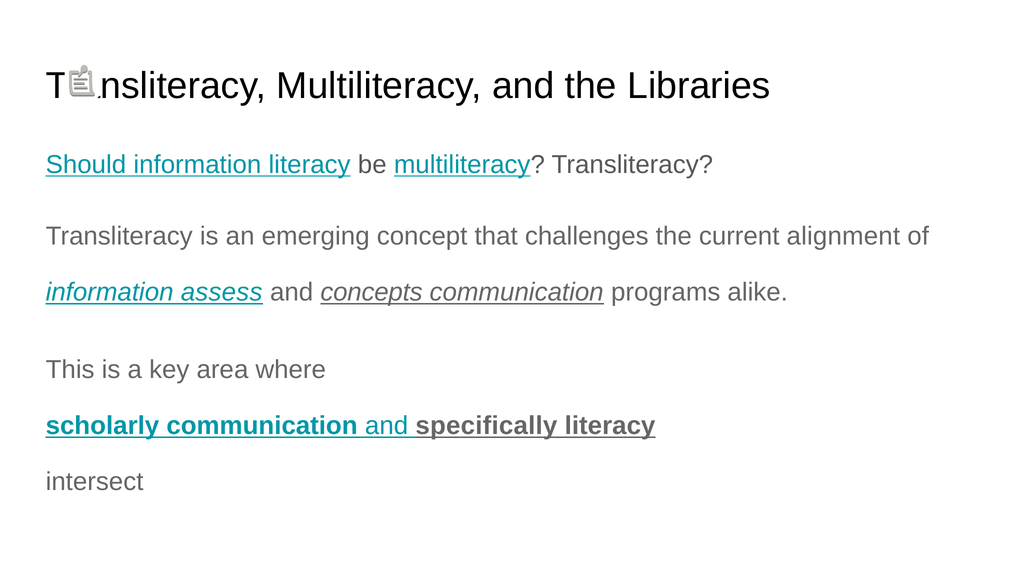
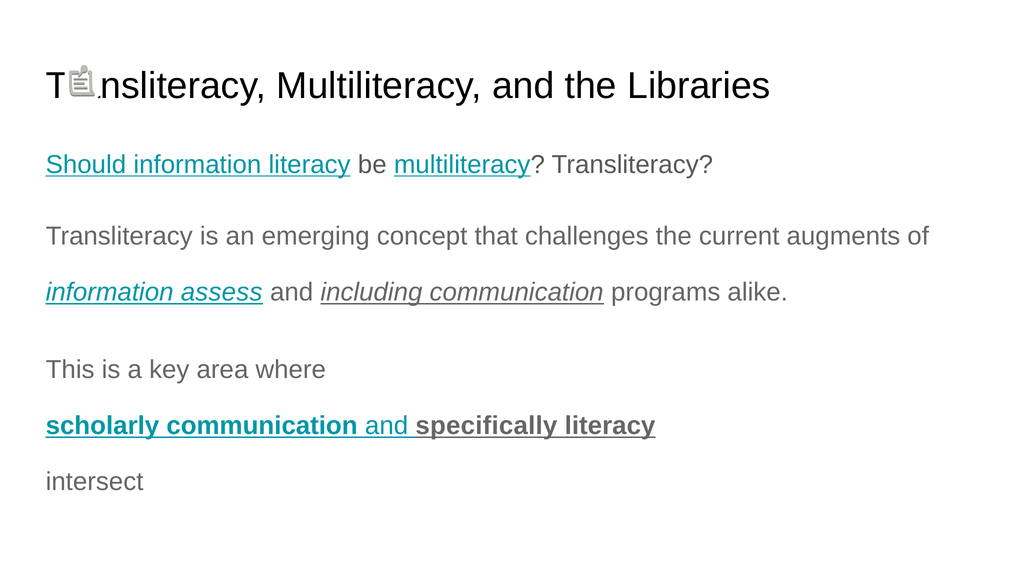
alignment: alignment -> augments
concepts: concepts -> including
